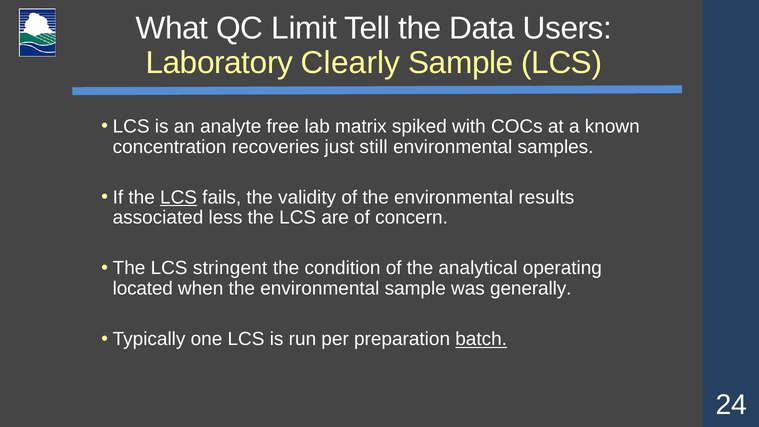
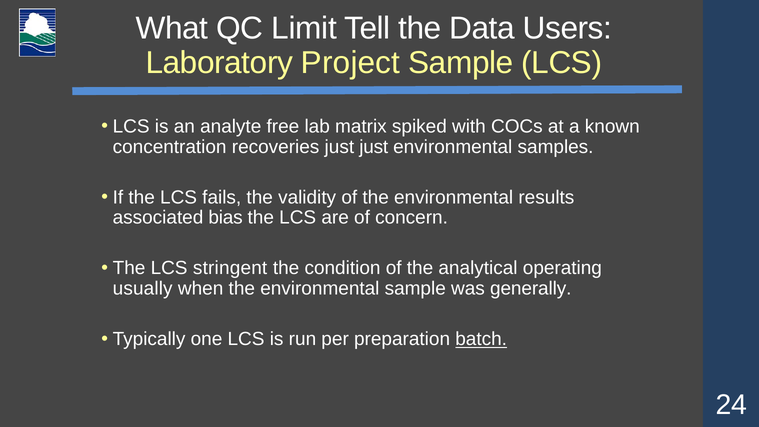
Clearly: Clearly -> Project
just still: still -> just
LCS at (179, 197) underline: present -> none
less: less -> bias
located: located -> usually
